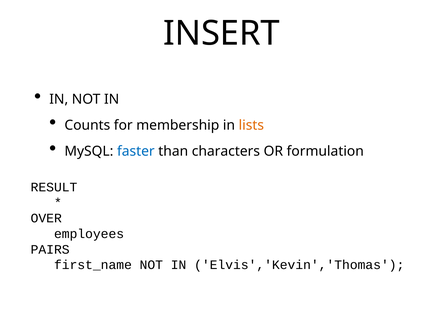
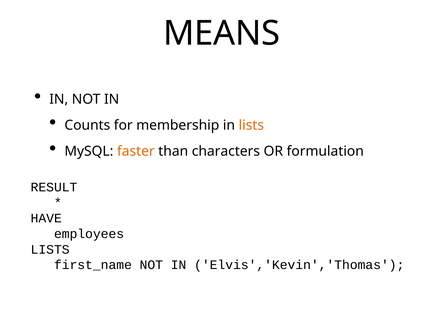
INSERT: INSERT -> MEANS
faster colour: blue -> orange
OVER: OVER -> HAVE
PAIRS at (50, 250): PAIRS -> LISTS
